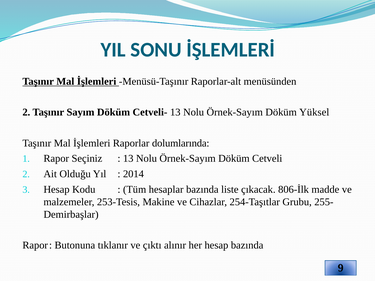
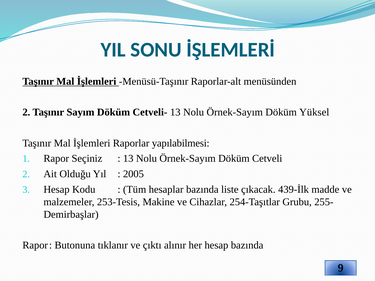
dolumlarında: dolumlarında -> yapılabilmesi
2014: 2014 -> 2005
806-İlk: 806-İlk -> 439-İlk
